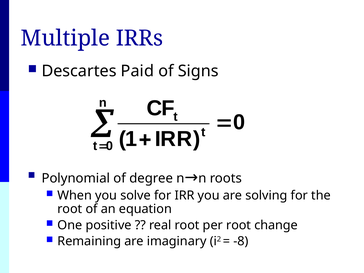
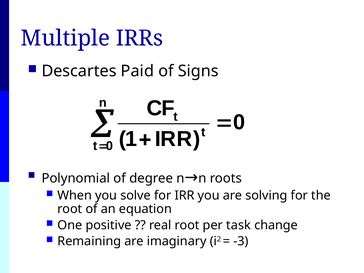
per root: root -> task
-8: -8 -> -3
